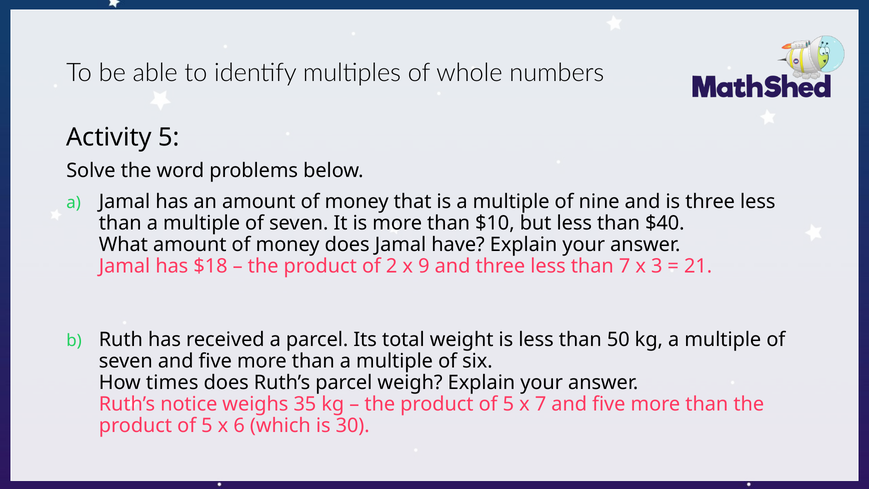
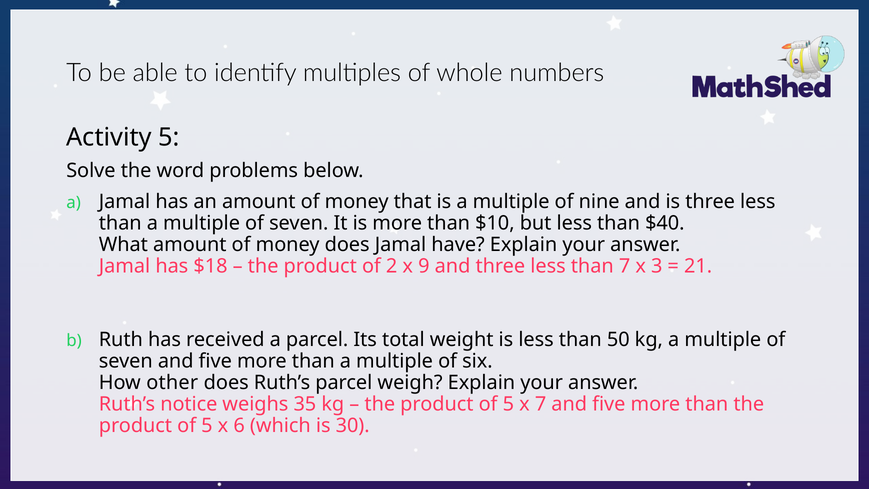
times: times -> other
